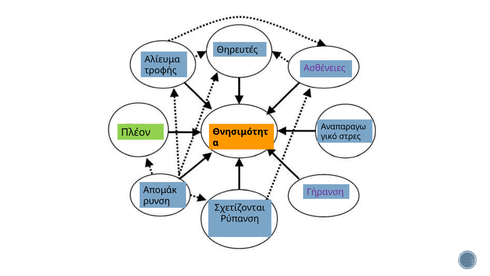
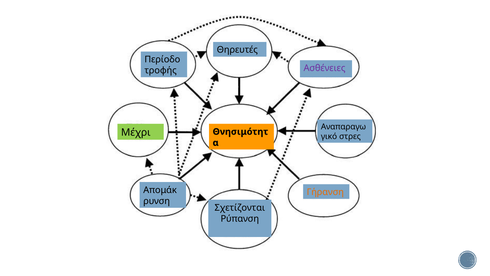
Αλίευμα: Αλίευμα -> Περίοδο
Πλέον: Πλέον -> Μέχρι
Γήρανση colour: purple -> orange
